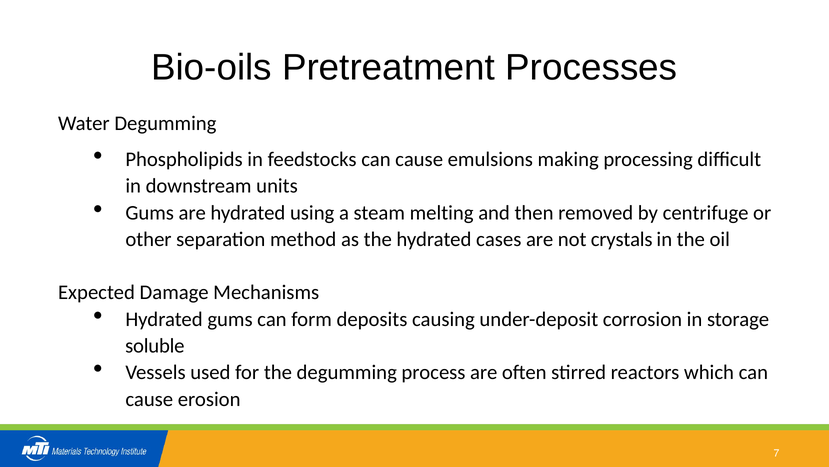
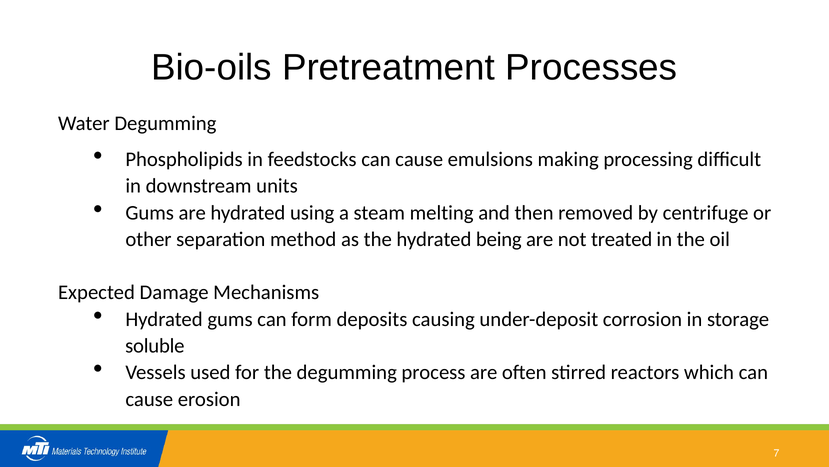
cases: cases -> being
crystals: crystals -> treated
